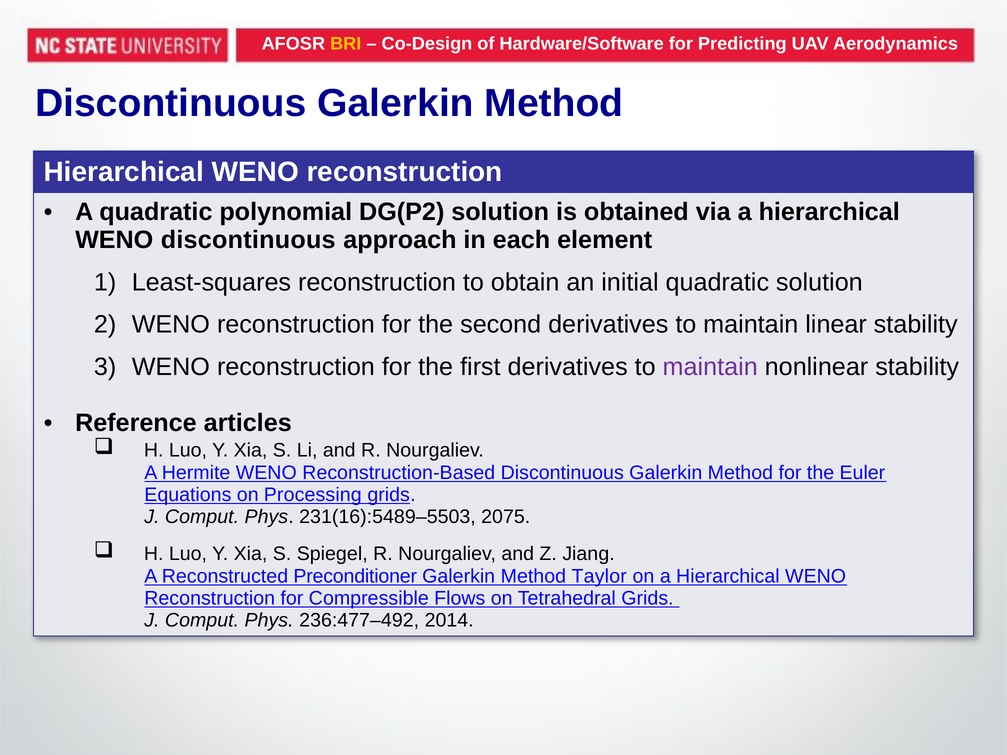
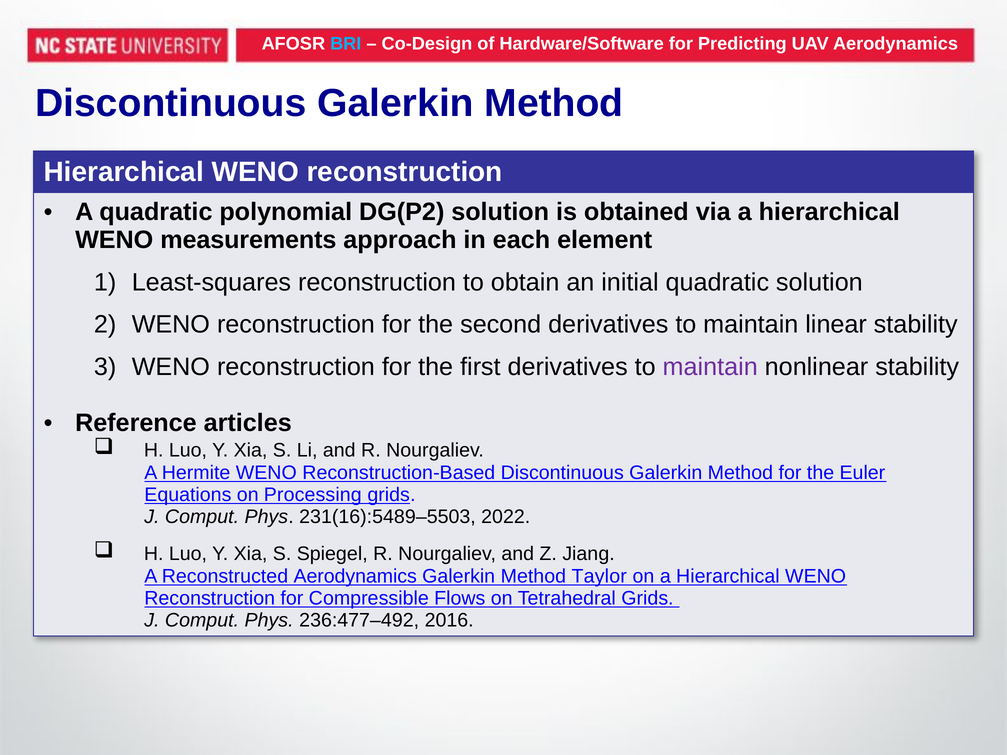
BRI colour: yellow -> light blue
WENO discontinuous: discontinuous -> measurements
2075: 2075 -> 2022
Reconstructed Preconditioner: Preconditioner -> Aerodynamics
2014: 2014 -> 2016
